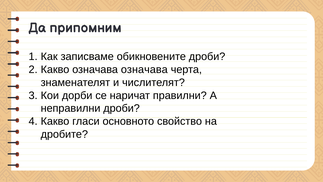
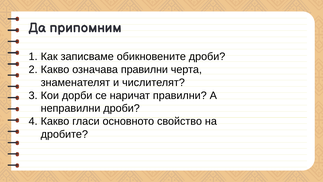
означава означава: означава -> правилни
